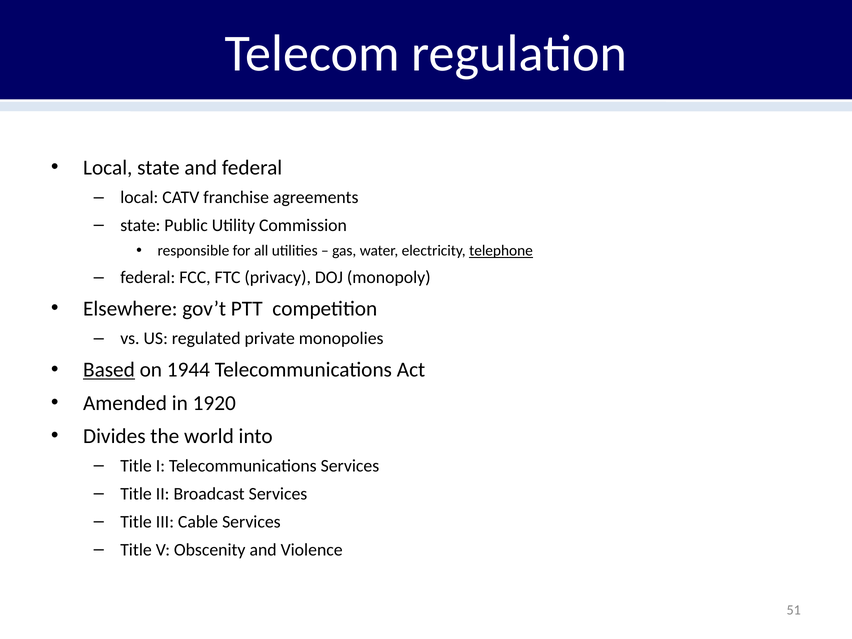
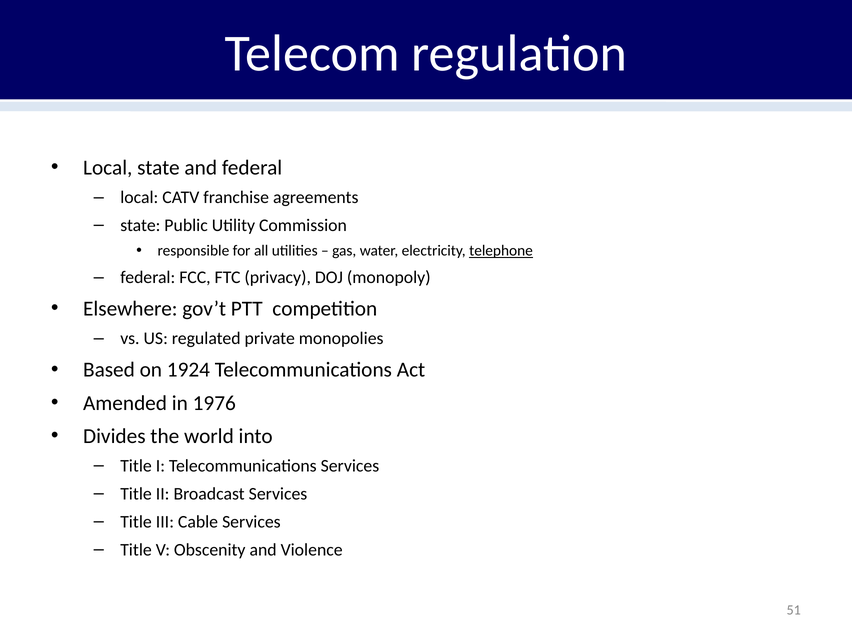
Based underline: present -> none
1944: 1944 -> 1924
1920: 1920 -> 1976
